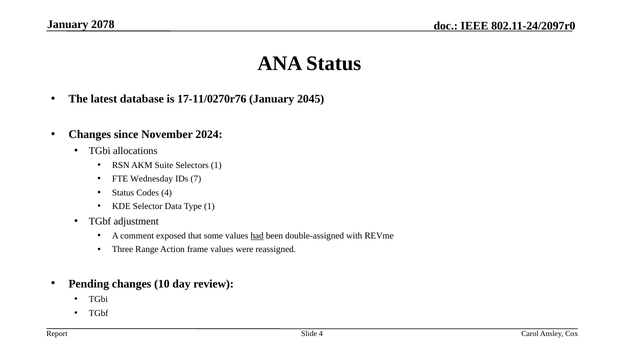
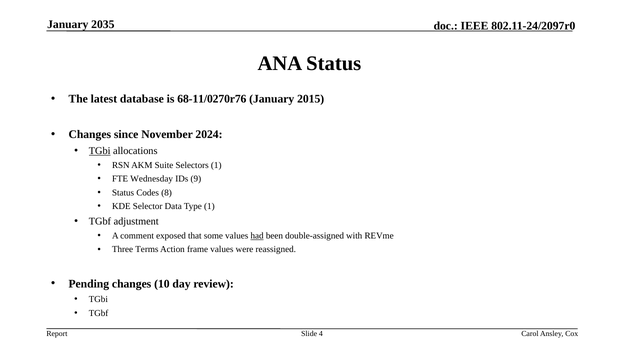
2078: 2078 -> 2035
17-11/0270r76: 17-11/0270r76 -> 68-11/0270r76
2045: 2045 -> 2015
TGbi at (100, 151) underline: none -> present
7: 7 -> 9
Codes 4: 4 -> 8
Range: Range -> Terms
